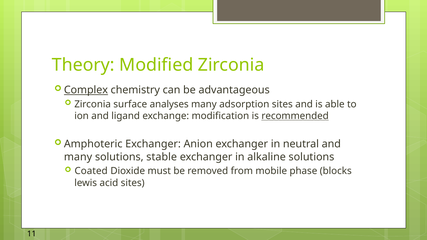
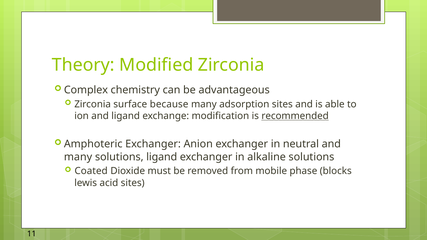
Complex underline: present -> none
analyses: analyses -> because
solutions stable: stable -> ligand
